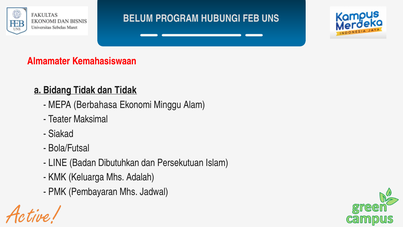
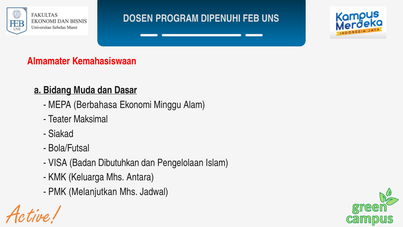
BELUM: BELUM -> DOSEN
HUBUNGI: HUBUNGI -> DIPENUHI
Bidang Tidak: Tidak -> Muda
dan Tidak: Tidak -> Dasar
LINE: LINE -> VISA
Persekutuan: Persekutuan -> Pengelolaan
Adalah: Adalah -> Antara
Pembayaran: Pembayaran -> Melanjutkan
